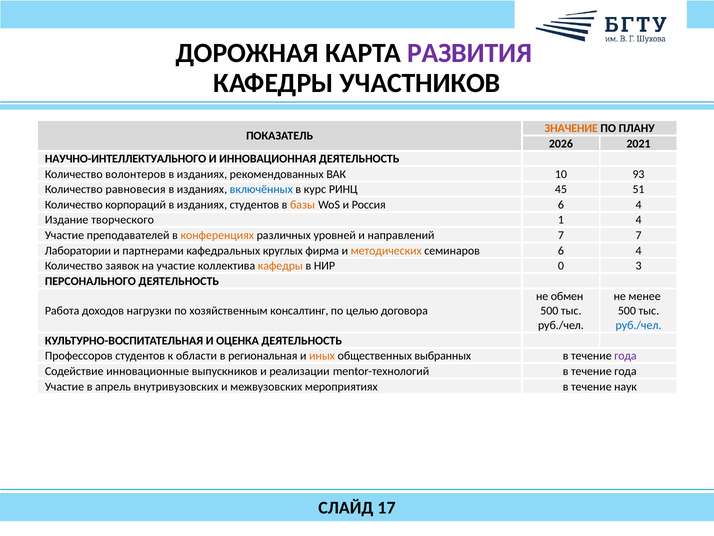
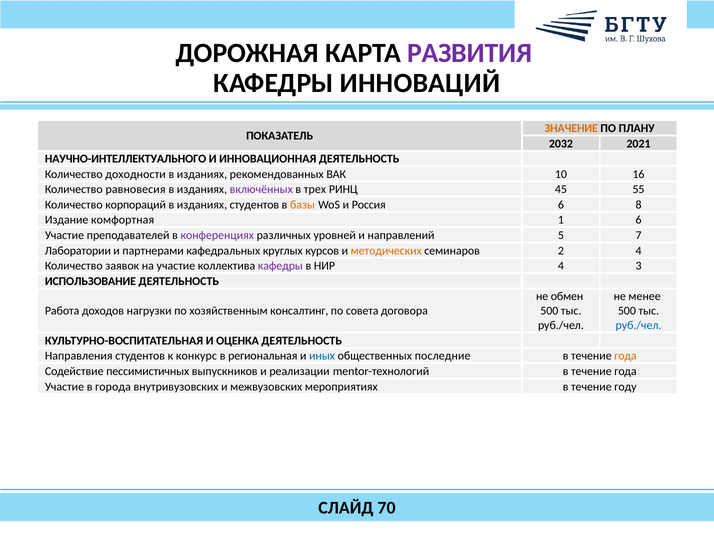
УЧАСТНИКОВ: УЧАСТНИКОВ -> ИННОВАЦИЙ
2026: 2026 -> 2032
волонтеров: волонтеров -> доходности
93: 93 -> 16
включённых colour: blue -> purple
курс: курс -> трех
51: 51 -> 55
4 at (639, 205): 4 -> 8
творческого: творческого -> комфортная
1 4: 4 -> 6
конференциях colour: orange -> purple
направлений 7: 7 -> 5
фирма: фирма -> курсов
семинаров 6: 6 -> 2
кафедры at (280, 266) colour: orange -> purple
НИР 0: 0 -> 4
ПЕРСОНАЛЬНОГО: ПЕРСОНАЛЬНОГО -> ИСПОЛЬЗОВАНИЕ
целью: целью -> совета
Профессоров: Профессоров -> Направления
области: области -> конкурс
иных colour: orange -> blue
выбранных: выбранных -> последние
года at (626, 356) colour: purple -> orange
инновационные: инновационные -> пессимистичных
апрель: апрель -> города
наук: наук -> году
17: 17 -> 70
